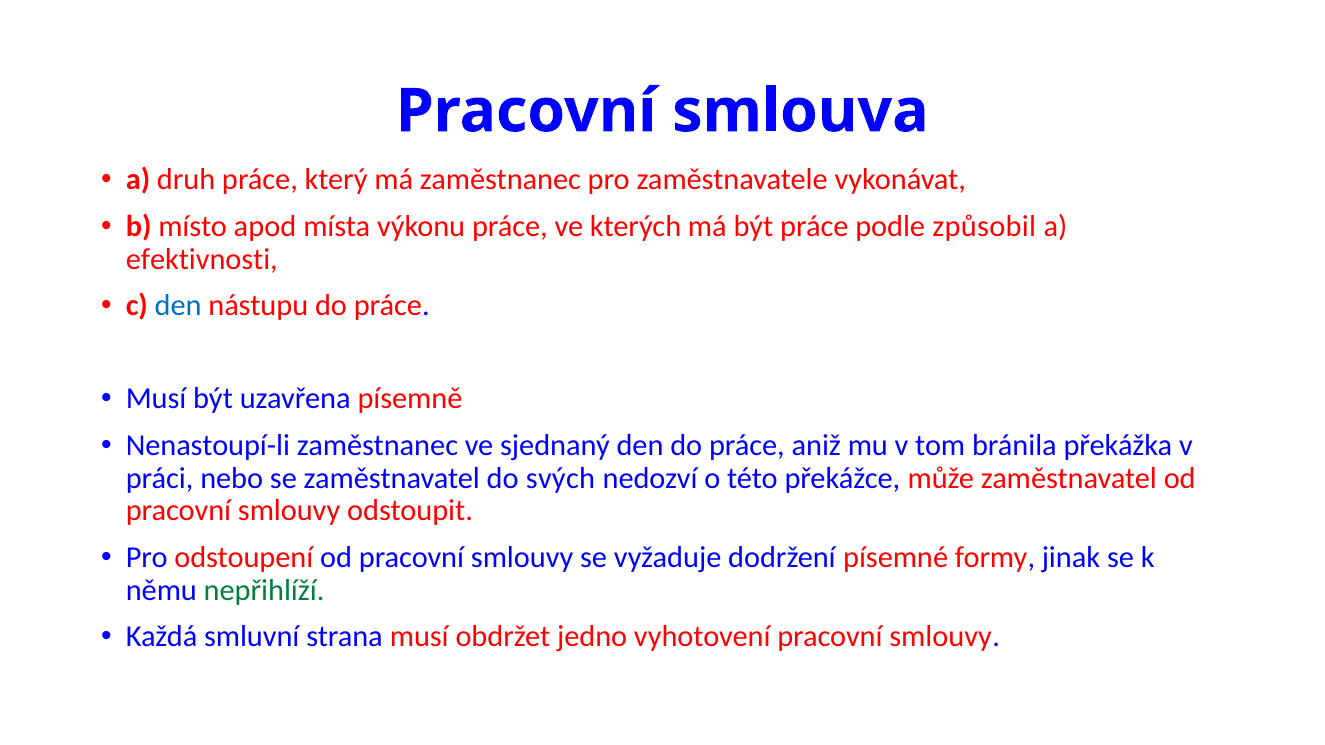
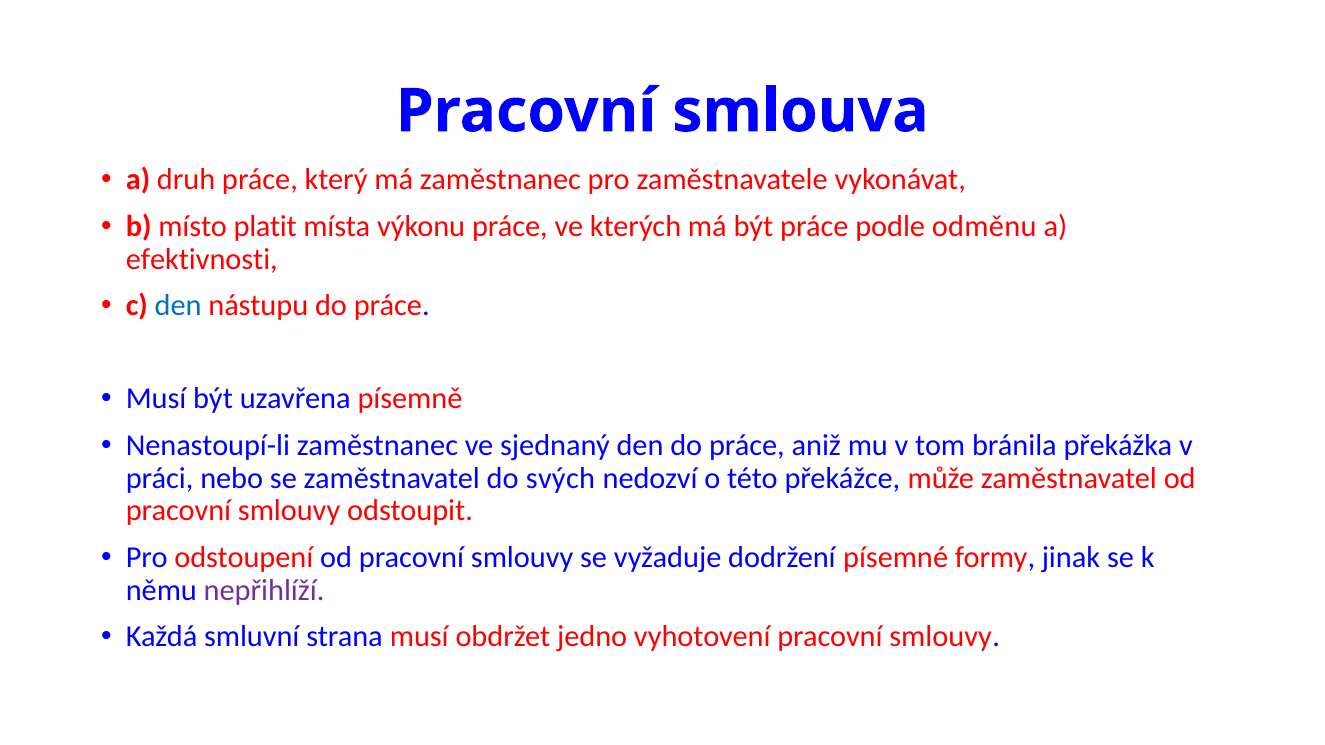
apod: apod -> platit
způsobil: způsobil -> odměnu
nepřihlíží colour: green -> purple
